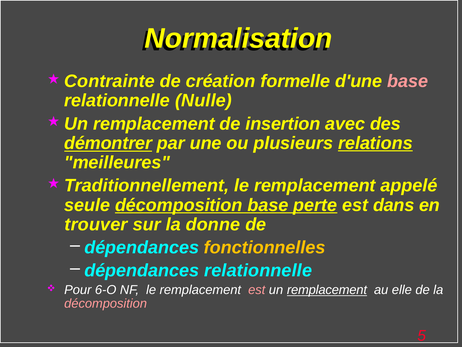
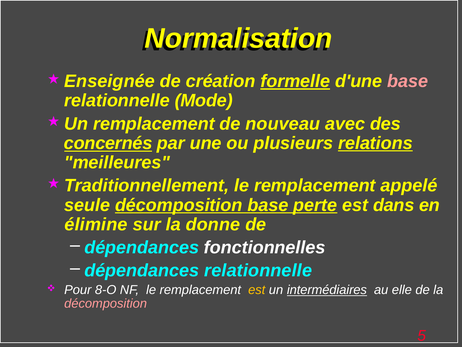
Contrainte: Contrainte -> Enseignée
formelle underline: none -> present
Nulle: Nulle -> Mode
insertion: insertion -> nouveau
démontrer: démontrer -> concernés
trouver: trouver -> élimine
fonctionnelles colour: yellow -> white
6-O: 6-O -> 8-O
est at (257, 289) colour: pink -> yellow
remplacement at (327, 289): remplacement -> intermédiaires
